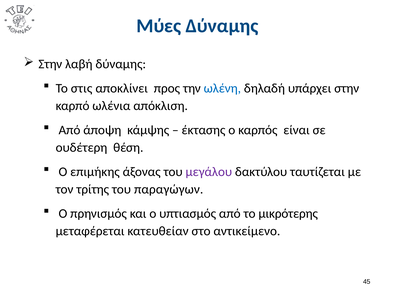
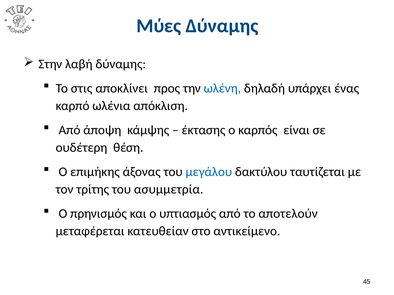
υπάρχει στην: στην -> ένας
μεγάλου colour: purple -> blue
παραγώγων: παραγώγων -> ασυμμετρία
μικρότερης: μικρότερης -> αποτελούν
